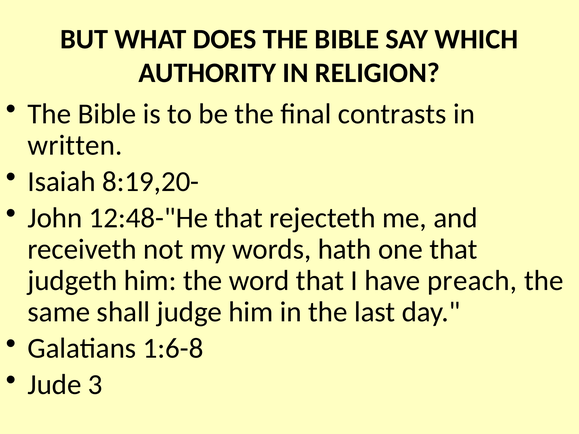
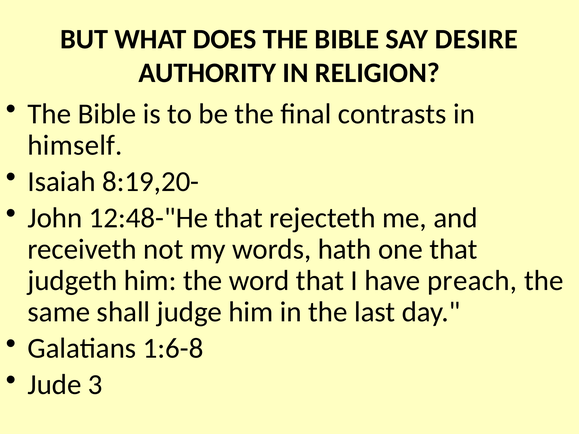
WHICH: WHICH -> DESIRE
written: written -> himself
